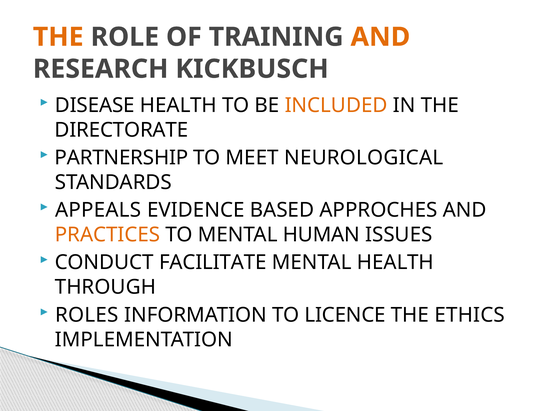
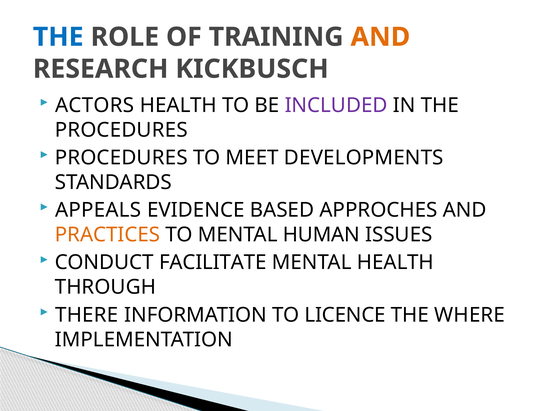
THE at (58, 37) colour: orange -> blue
DISEASE: DISEASE -> ACTORS
INCLUDED colour: orange -> purple
DIRECTORATE at (121, 130): DIRECTORATE -> PROCEDURES
PARTNERSHIP at (121, 158): PARTNERSHIP -> PROCEDURES
NEUROLOGICAL: NEUROLOGICAL -> DEVELOPMENTS
ROLES: ROLES -> THERE
ETHICS: ETHICS -> WHERE
